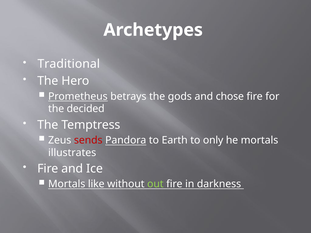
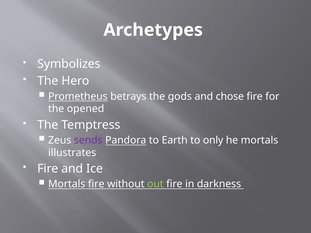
Traditional: Traditional -> Symbolizes
decided: decided -> opened
sends colour: red -> purple
Mortals like: like -> fire
